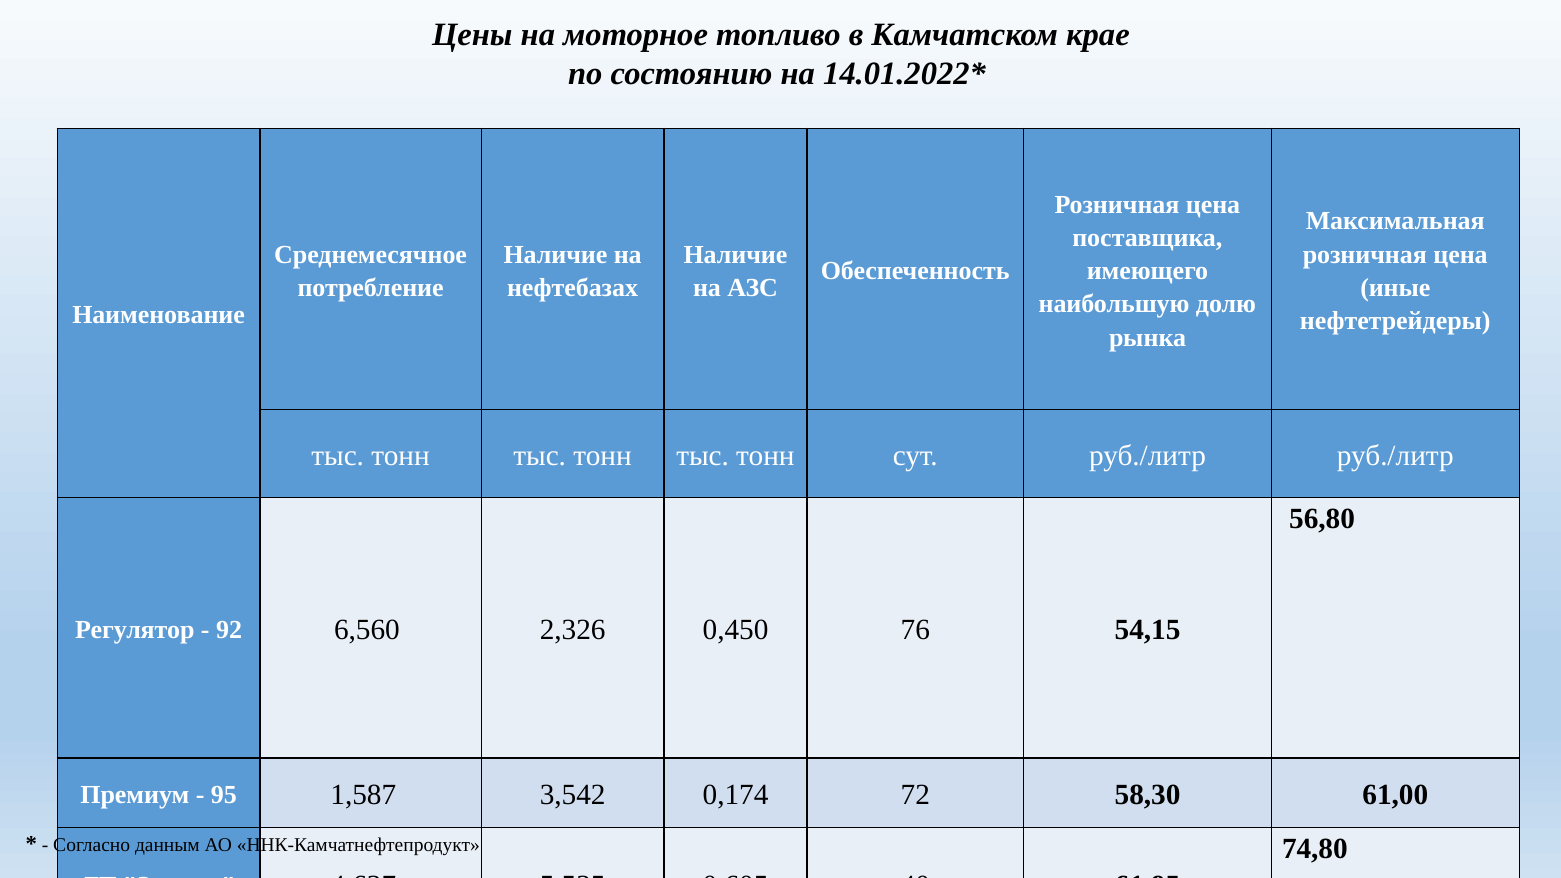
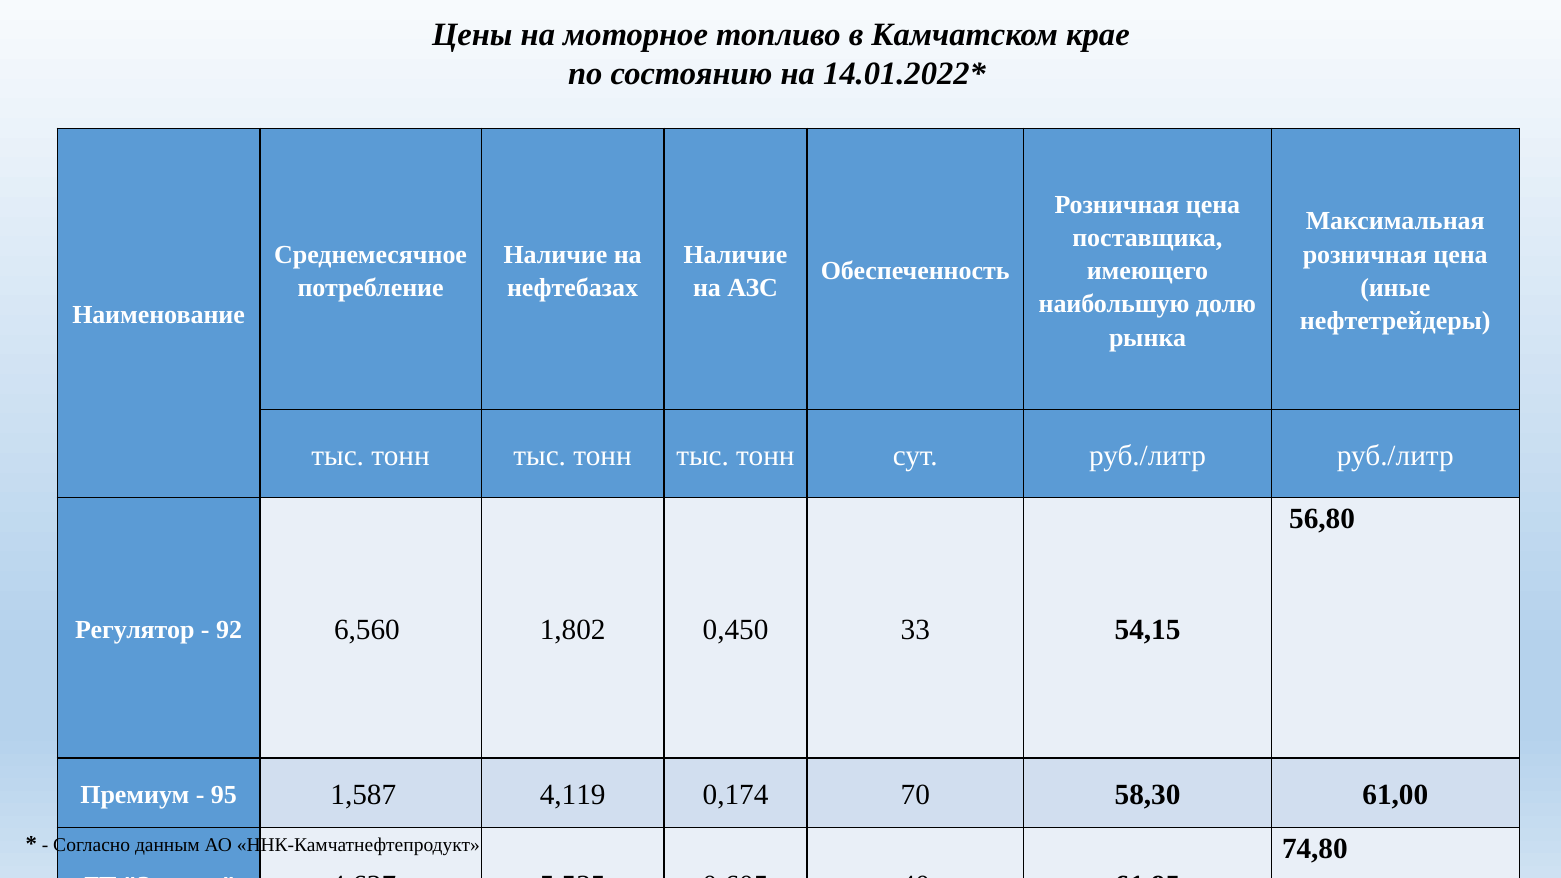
2,326: 2,326 -> 1,802
76: 76 -> 33
3,542: 3,542 -> 4,119
72: 72 -> 70
